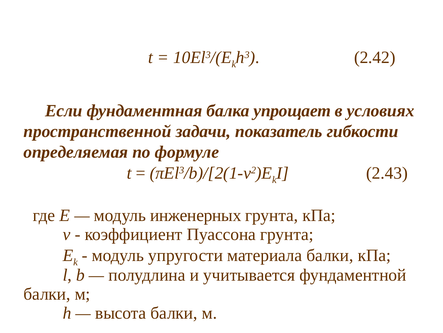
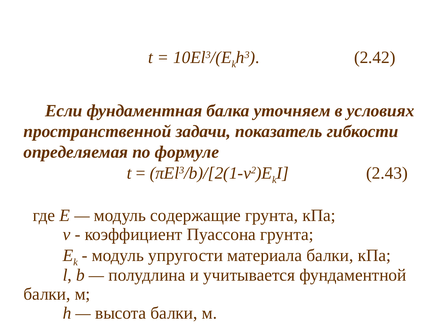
упрощает: упрощает -> уточняем
инженерных: инженерных -> содержащие
